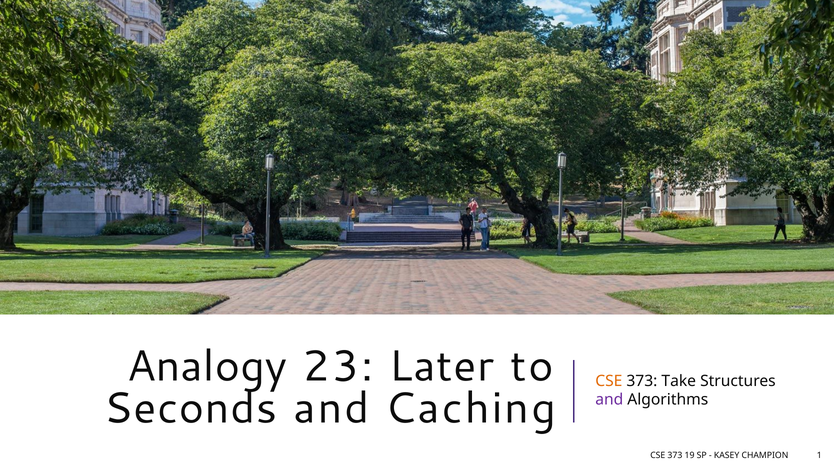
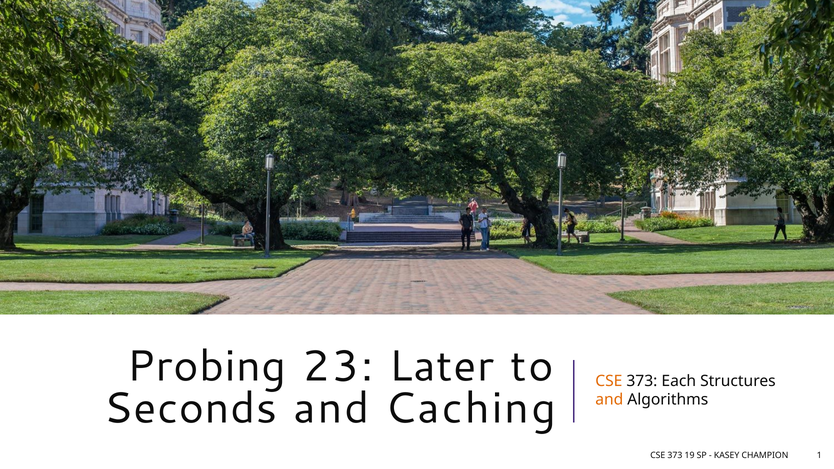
Analogy: Analogy -> Probing
Take: Take -> Each
and at (609, 400) colour: purple -> orange
